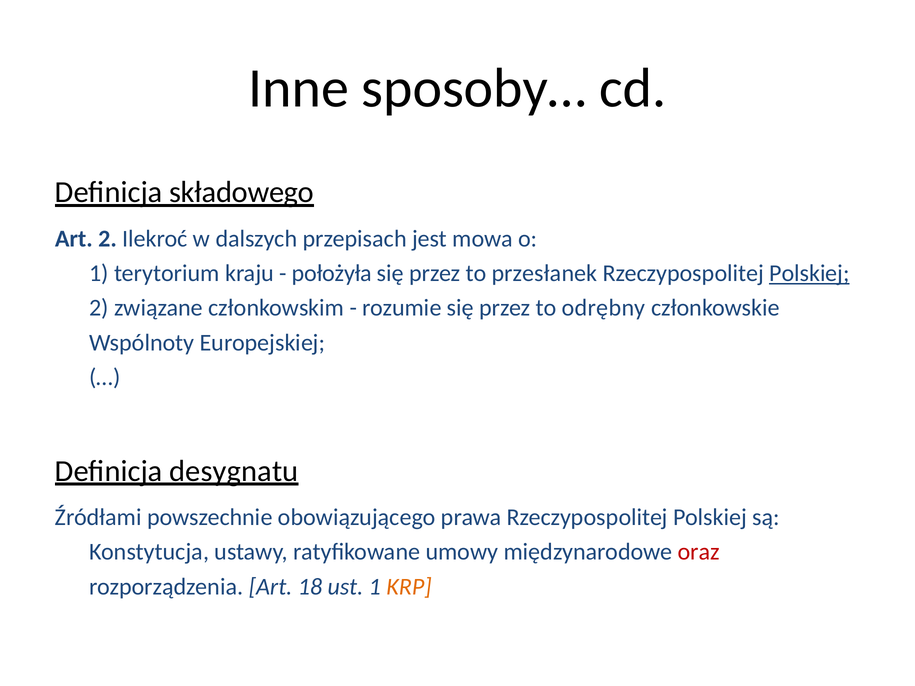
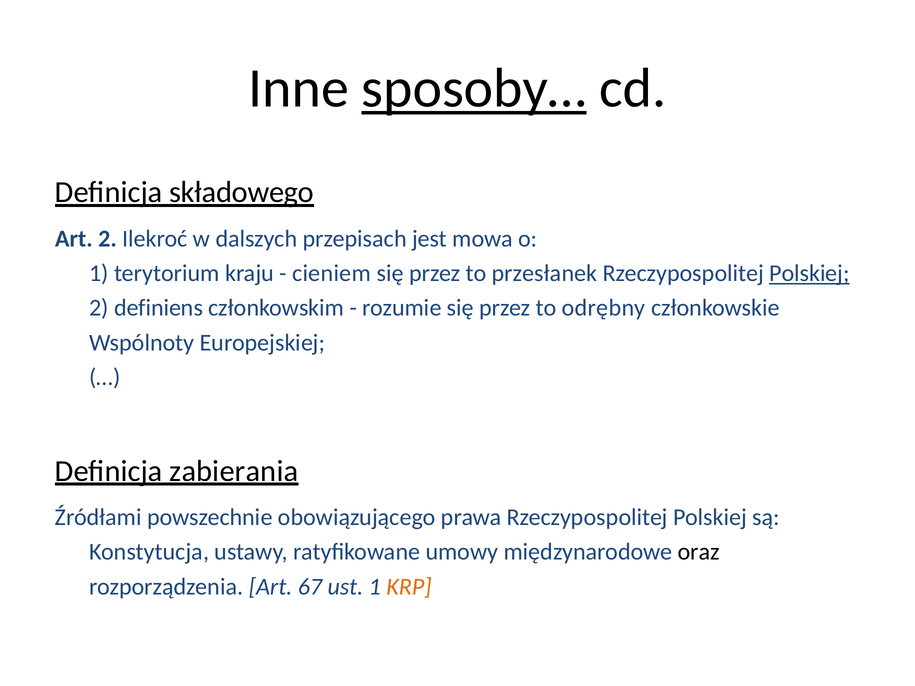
sposoby… underline: none -> present
położyła: położyła -> cieniem
związane: związane -> definiens
desygnatu: desygnatu -> zabierania
oraz colour: red -> black
18: 18 -> 67
